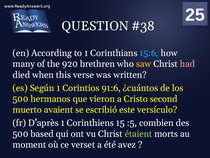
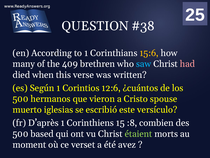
15:6 colour: light blue -> yellow
920: 920 -> 409
saw colour: yellow -> light blue
91:6: 91:6 -> 12:6
second: second -> spouse
avaient: avaient -> iglesias
:5: :5 -> :8
